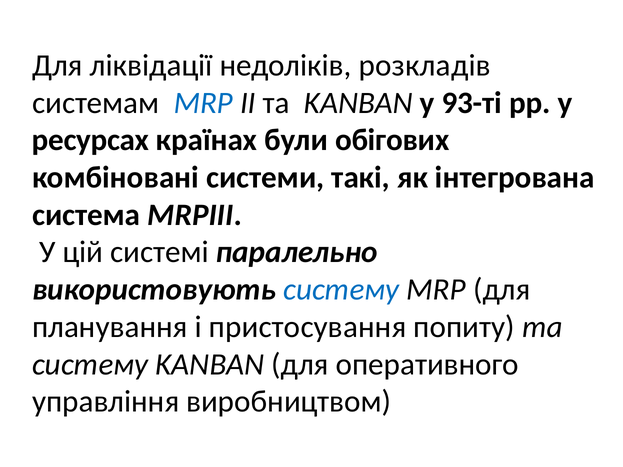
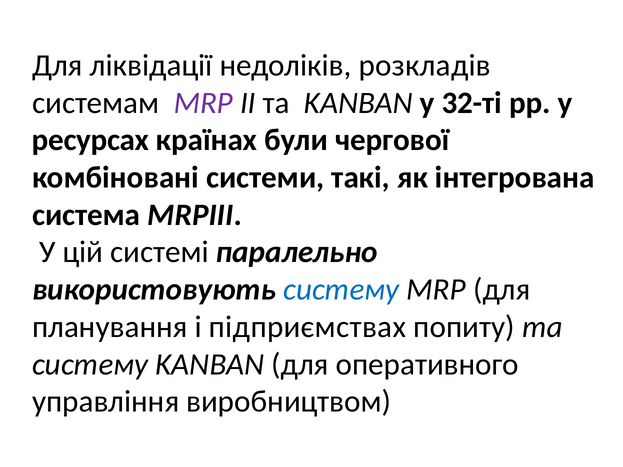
MRP at (203, 103) colour: blue -> purple
93-ті: 93-ті -> 32-ті
обігових: обігових -> чергової
пристосування: пристосування -> підприємствах
